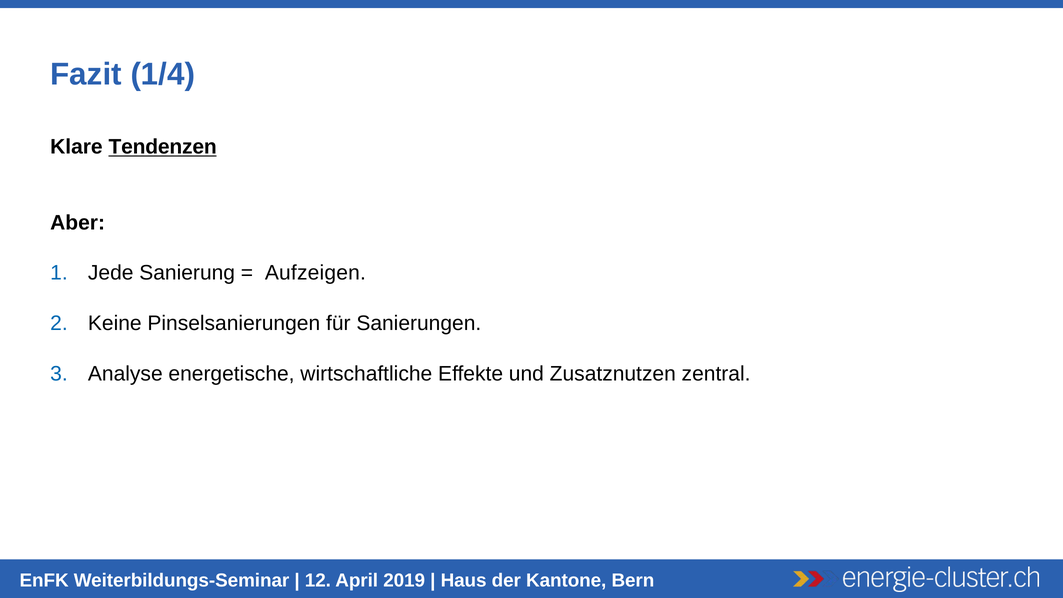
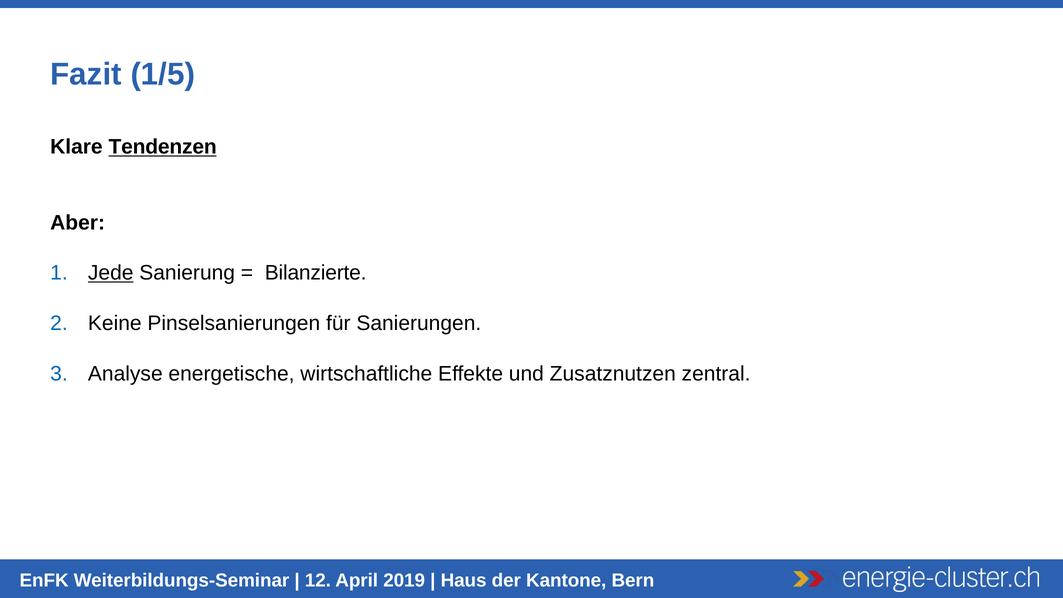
1/4: 1/4 -> 1/5
Jede underline: none -> present
Aufzeigen: Aufzeigen -> Bilanzierte
